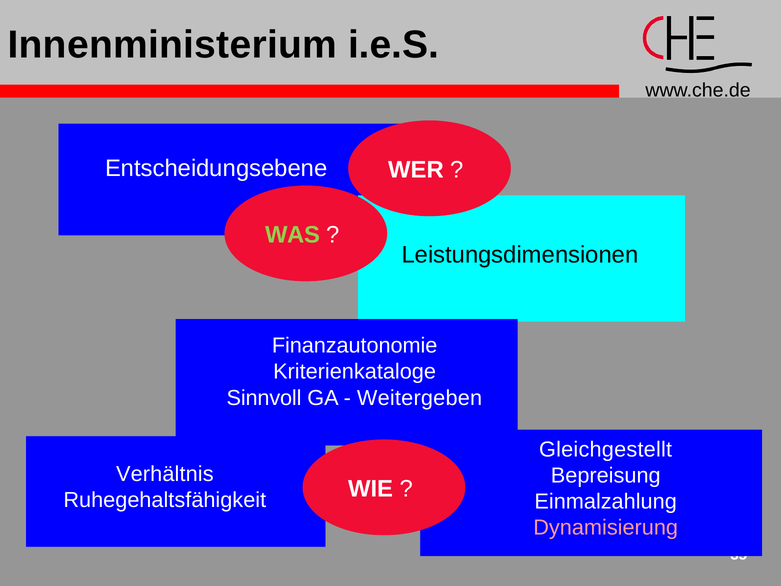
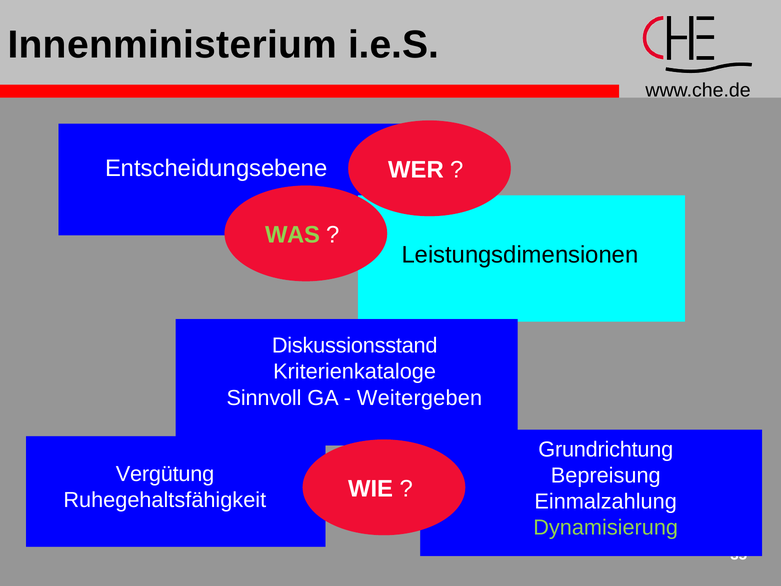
Finanzautonomie: Finanzautonomie -> Diskussionsstand
Gleichgestellt: Gleichgestellt -> Grundrichtung
Verhältnis: Verhältnis -> Vergütung
Dynamisierung colour: pink -> light green
